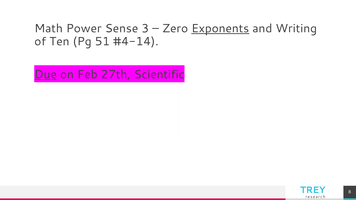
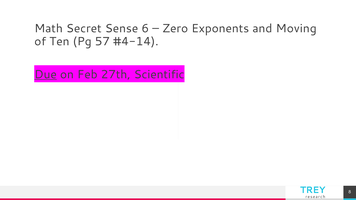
Power: Power -> Secret
3: 3 -> 6
Exponents underline: present -> none
Writing: Writing -> Moving
51: 51 -> 57
